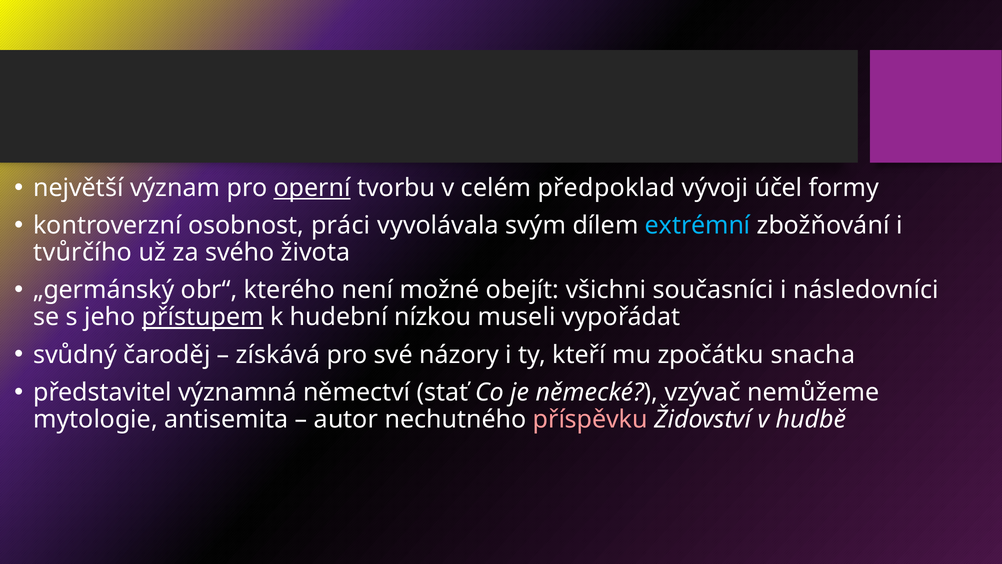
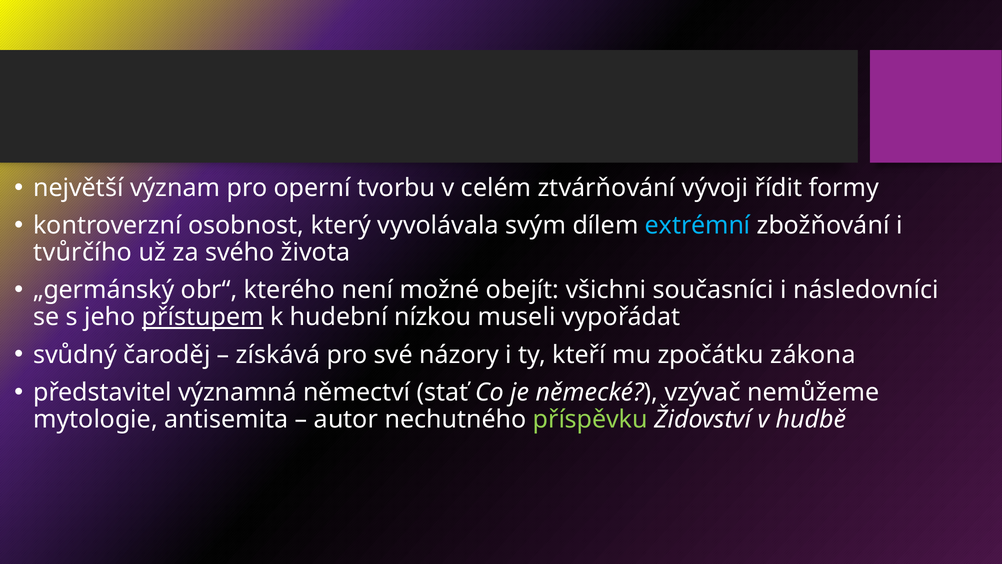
operní underline: present -> none
předpoklad: předpoklad -> ztvárňování
účel: účel -> řídit
práci: práci -> který
snacha: snacha -> zákona
příspěvku colour: pink -> light green
